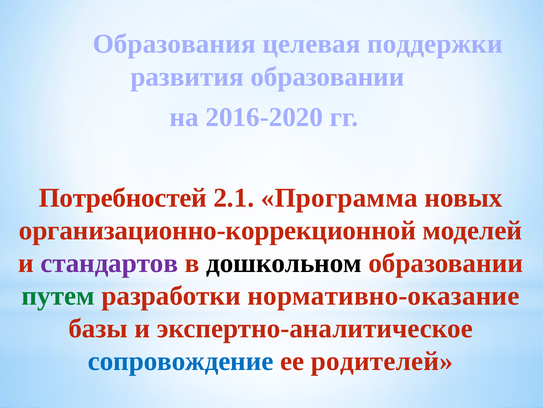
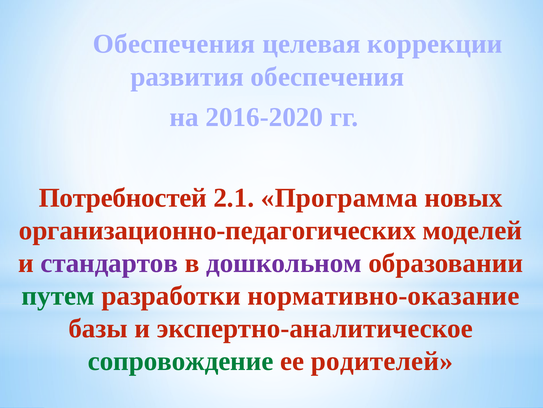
Образования at (174, 44): Образования -> Обеспечения
поддержки: поддержки -> коррекции
развития образовании: образовании -> обеспечения
организационно-коррекционной: организационно-коррекционной -> организационно-педагогических
дошкольном colour: black -> purple
сопровождение colour: blue -> green
